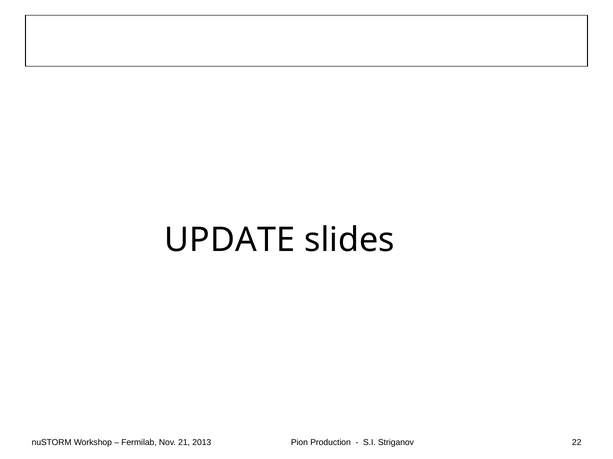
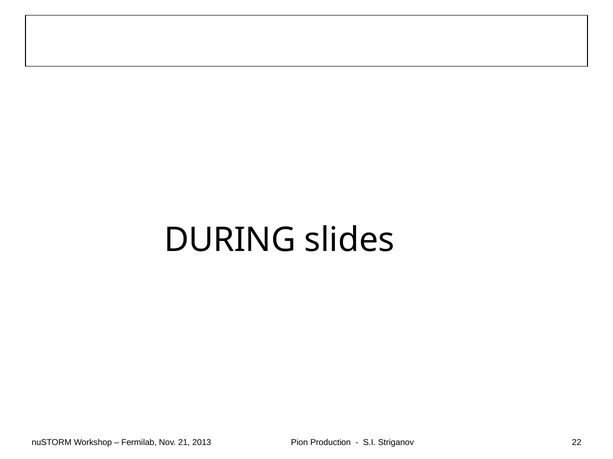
UPDATE: UPDATE -> DURING
